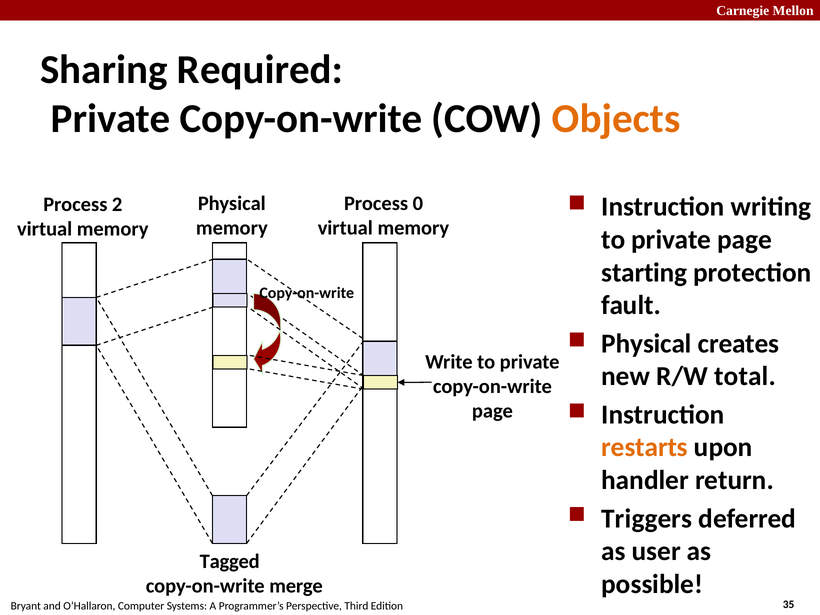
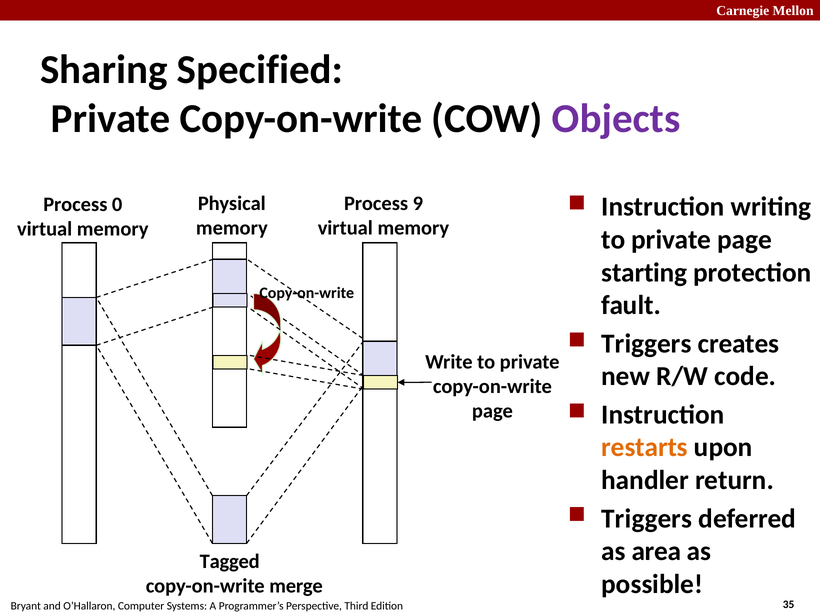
Required: Required -> Specified
Objects colour: orange -> purple
0: 0 -> 9
2: 2 -> 0
Physical at (646, 344): Physical -> Triggers
total: total -> code
user: user -> area
